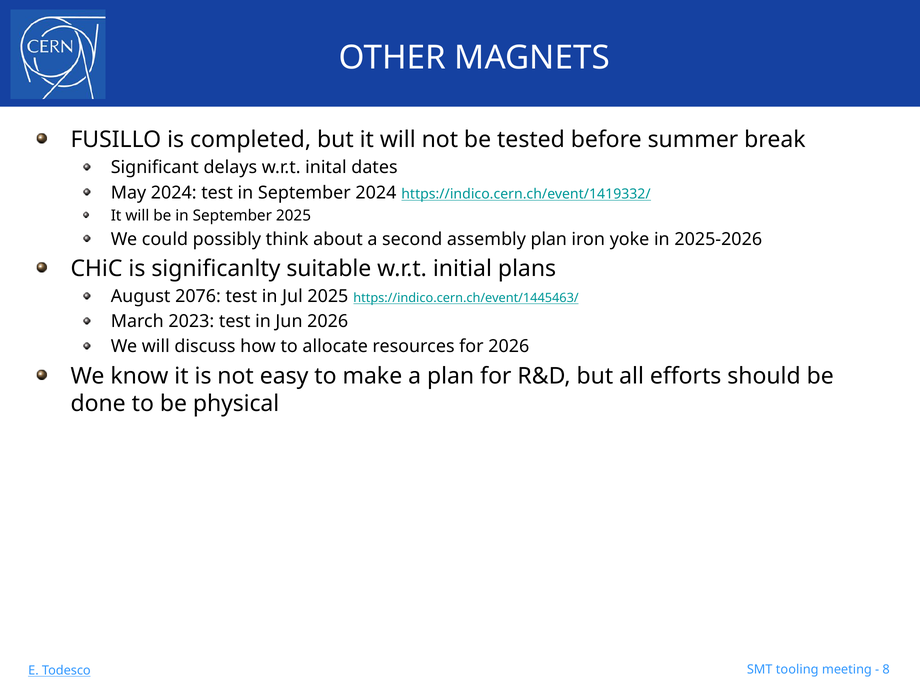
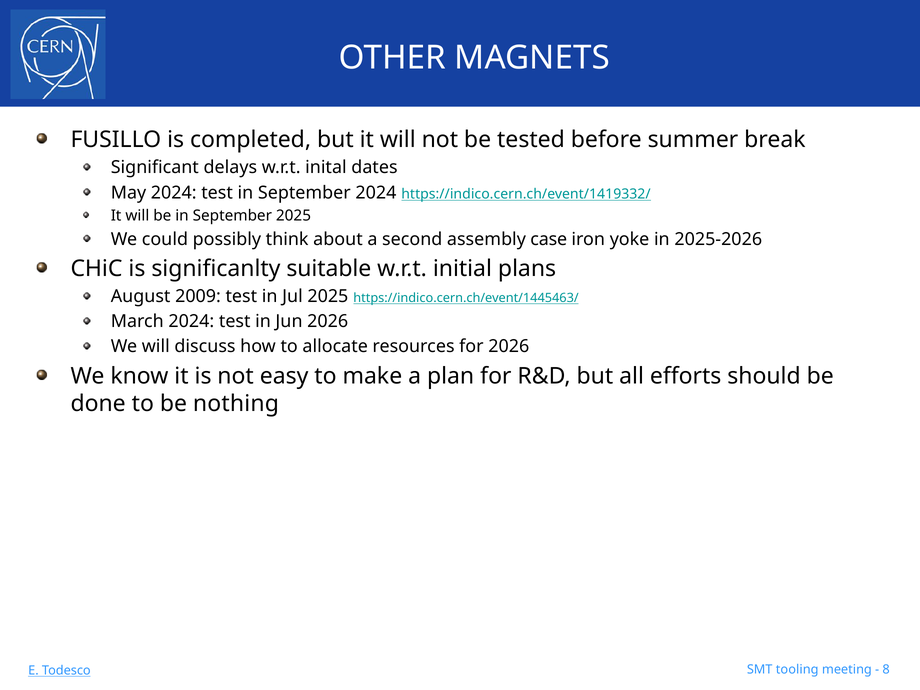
assembly plan: plan -> case
2076: 2076 -> 2009
March 2023: 2023 -> 2024
physical: physical -> nothing
